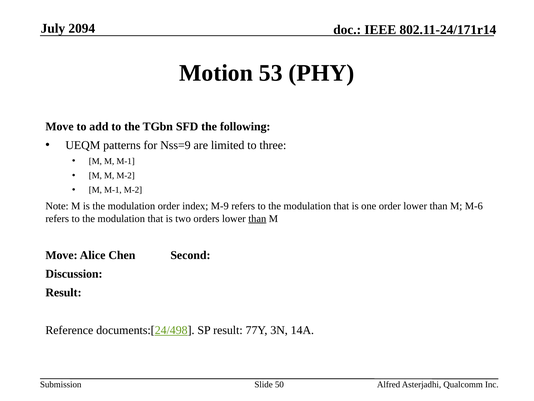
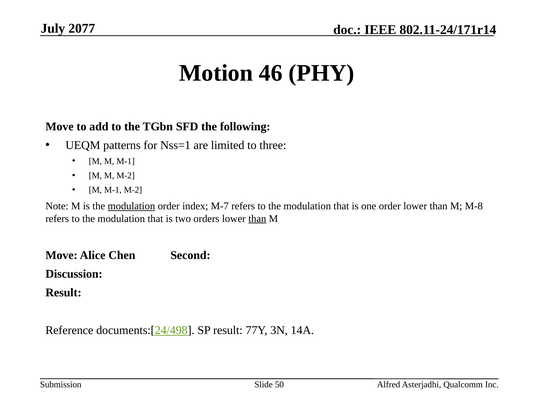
2094: 2094 -> 2077
53: 53 -> 46
Nss=9: Nss=9 -> Nss=1
modulation at (131, 206) underline: none -> present
M-9: M-9 -> M-7
M-6: M-6 -> M-8
